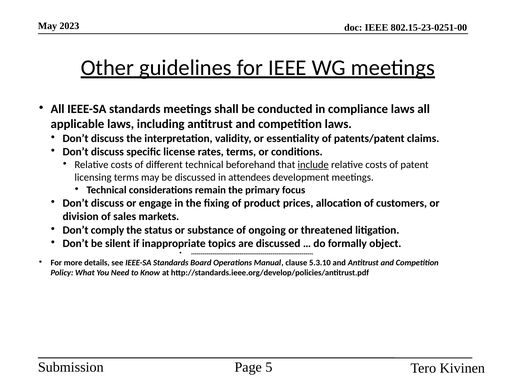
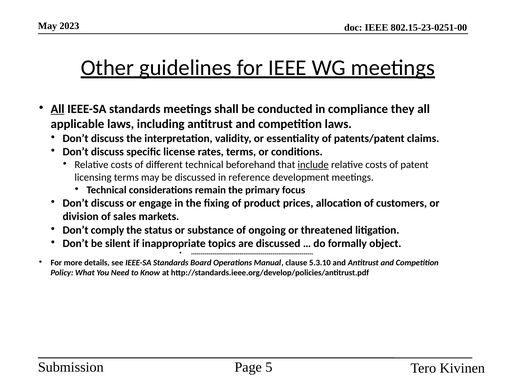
All at (58, 109) underline: none -> present
compliance laws: laws -> they
attendees: attendees -> reference
